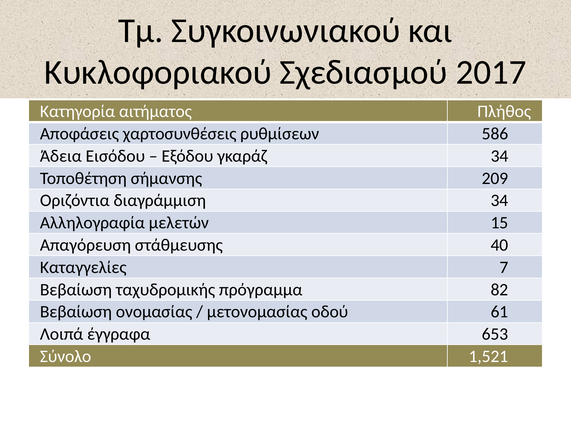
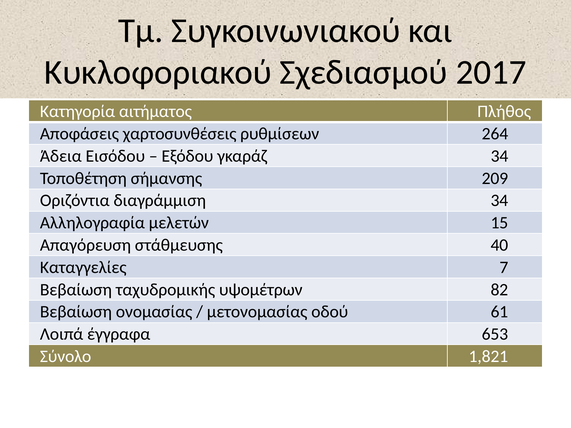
586: 586 -> 264
πρόγραμμα: πρόγραμμα -> υψομέτρων
1,521: 1,521 -> 1,821
